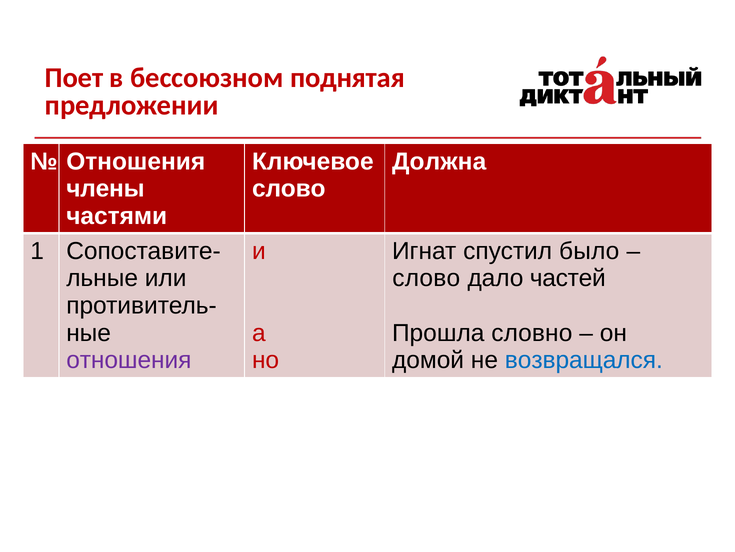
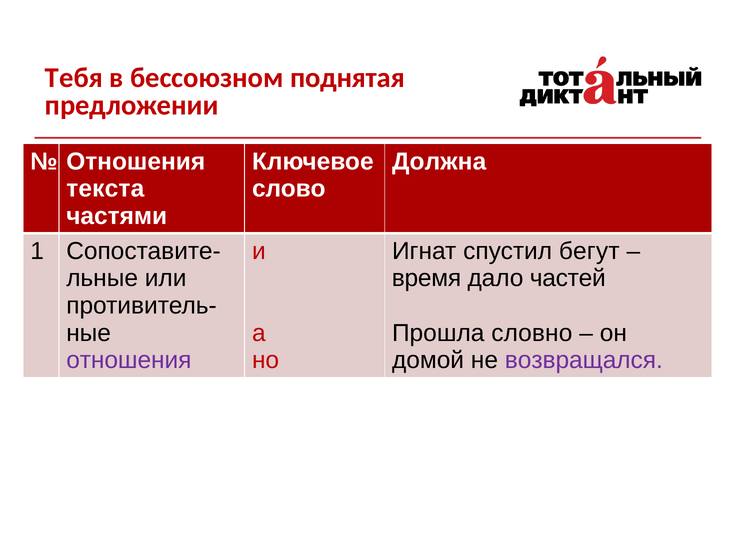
Поет: Поет -> Тебя
члены: члены -> текста
было: было -> бегут
слово at (426, 278): слово -> время
возвращался colour: blue -> purple
